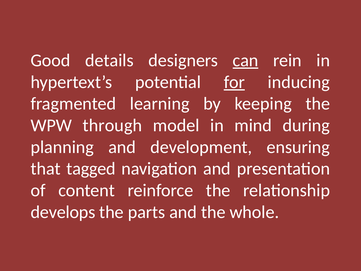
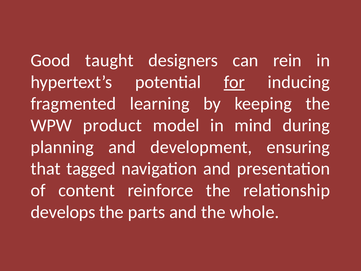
details: details -> taught
can underline: present -> none
through: through -> product
